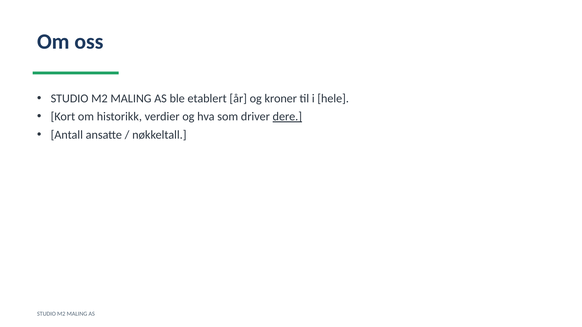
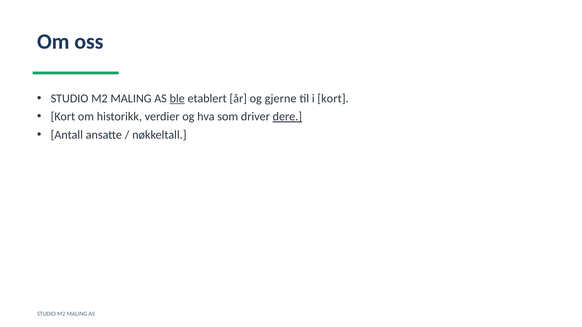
ble underline: none -> present
kroner: kroner -> gjerne
i hele: hele -> kort
